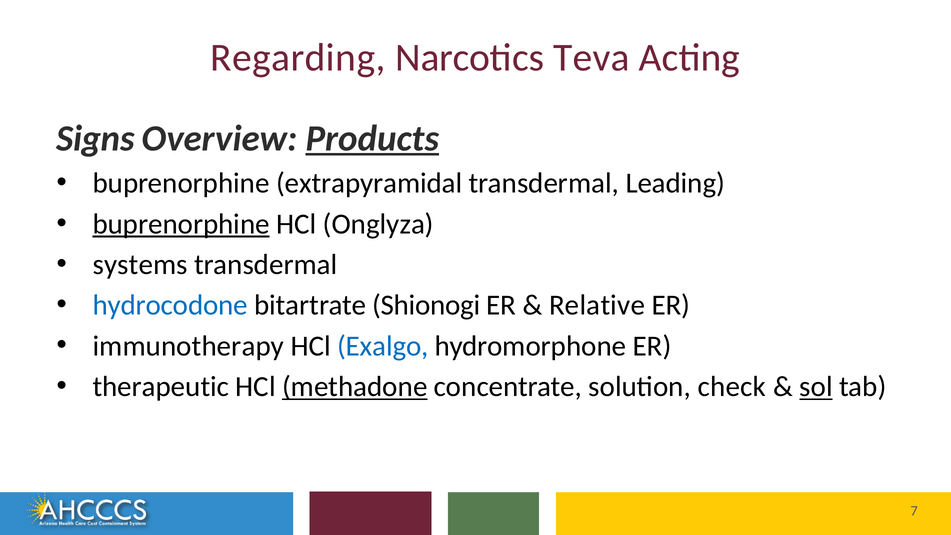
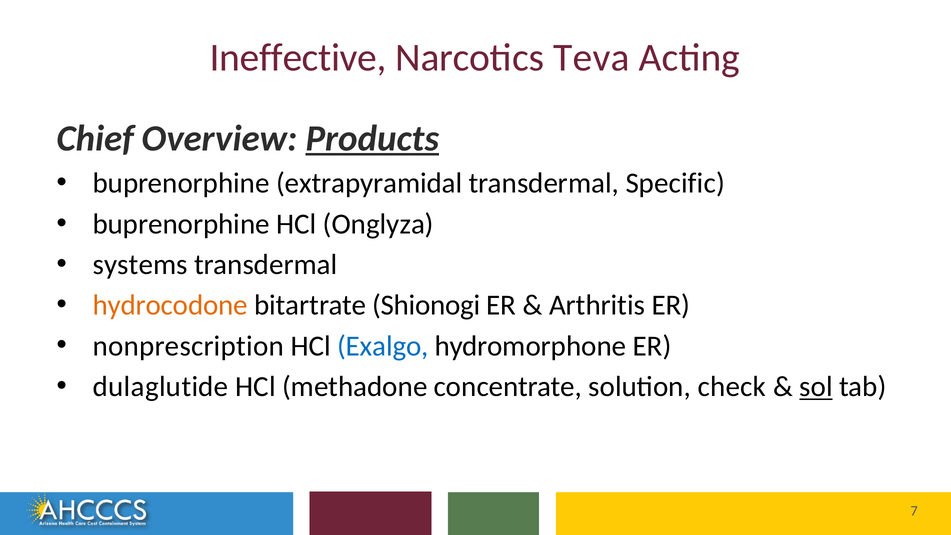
Regarding: Regarding -> Ineffective
Signs: Signs -> Chief
Leading: Leading -> Specific
buprenorphine at (181, 224) underline: present -> none
hydrocodone colour: blue -> orange
Relative: Relative -> Arthritis
immunotherapy: immunotherapy -> nonprescription
therapeutic: therapeutic -> dulaglutide
methadone underline: present -> none
